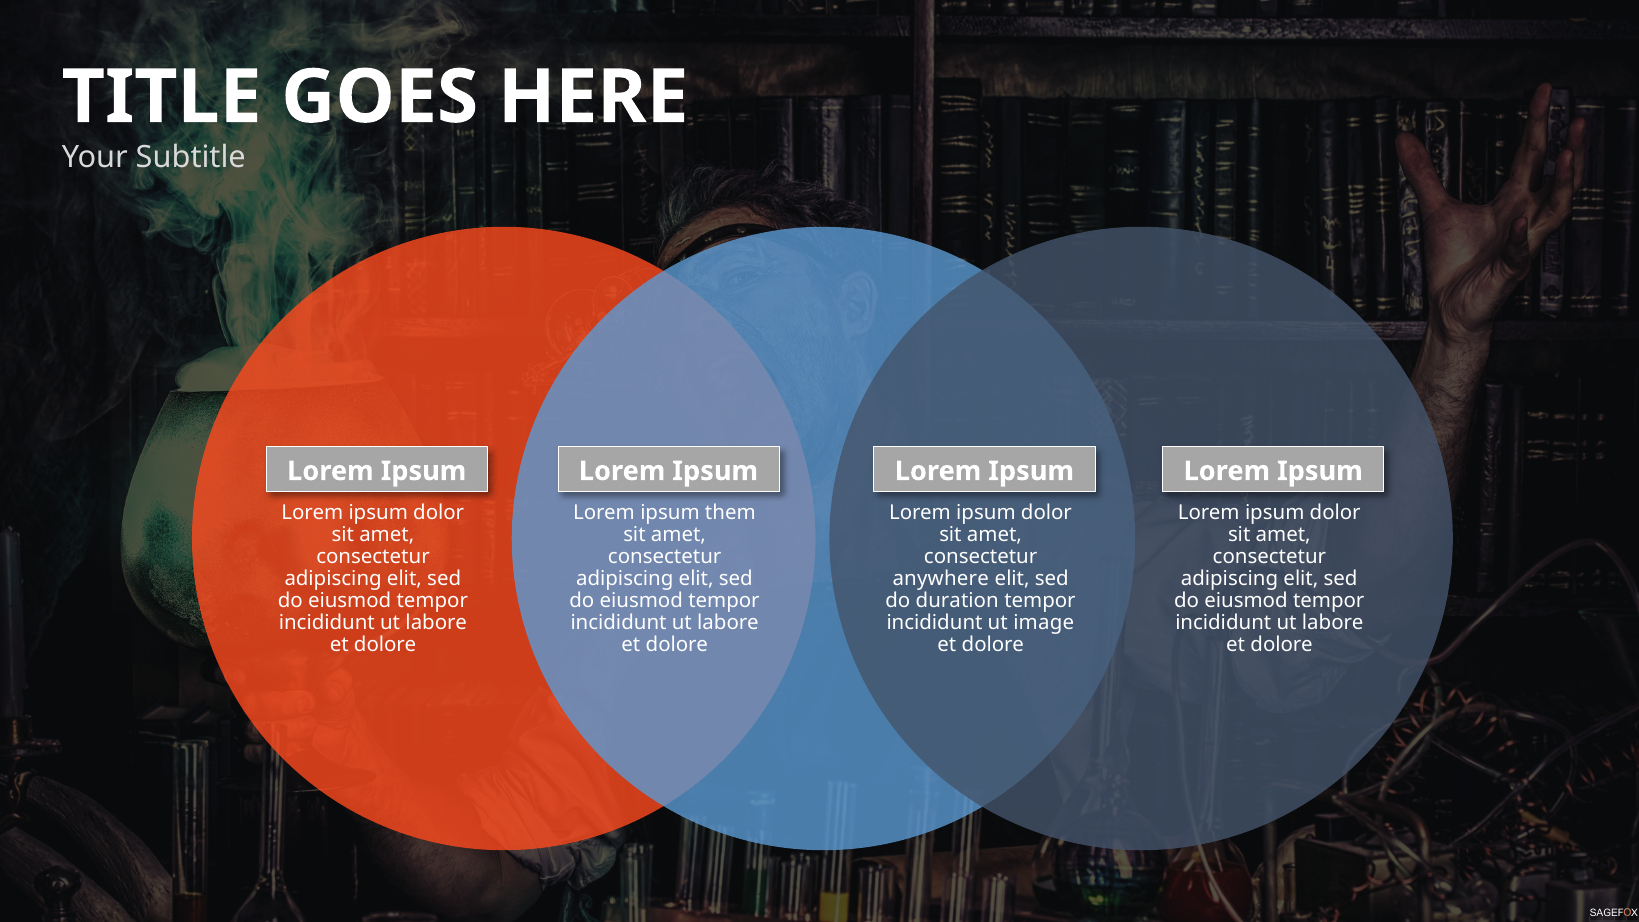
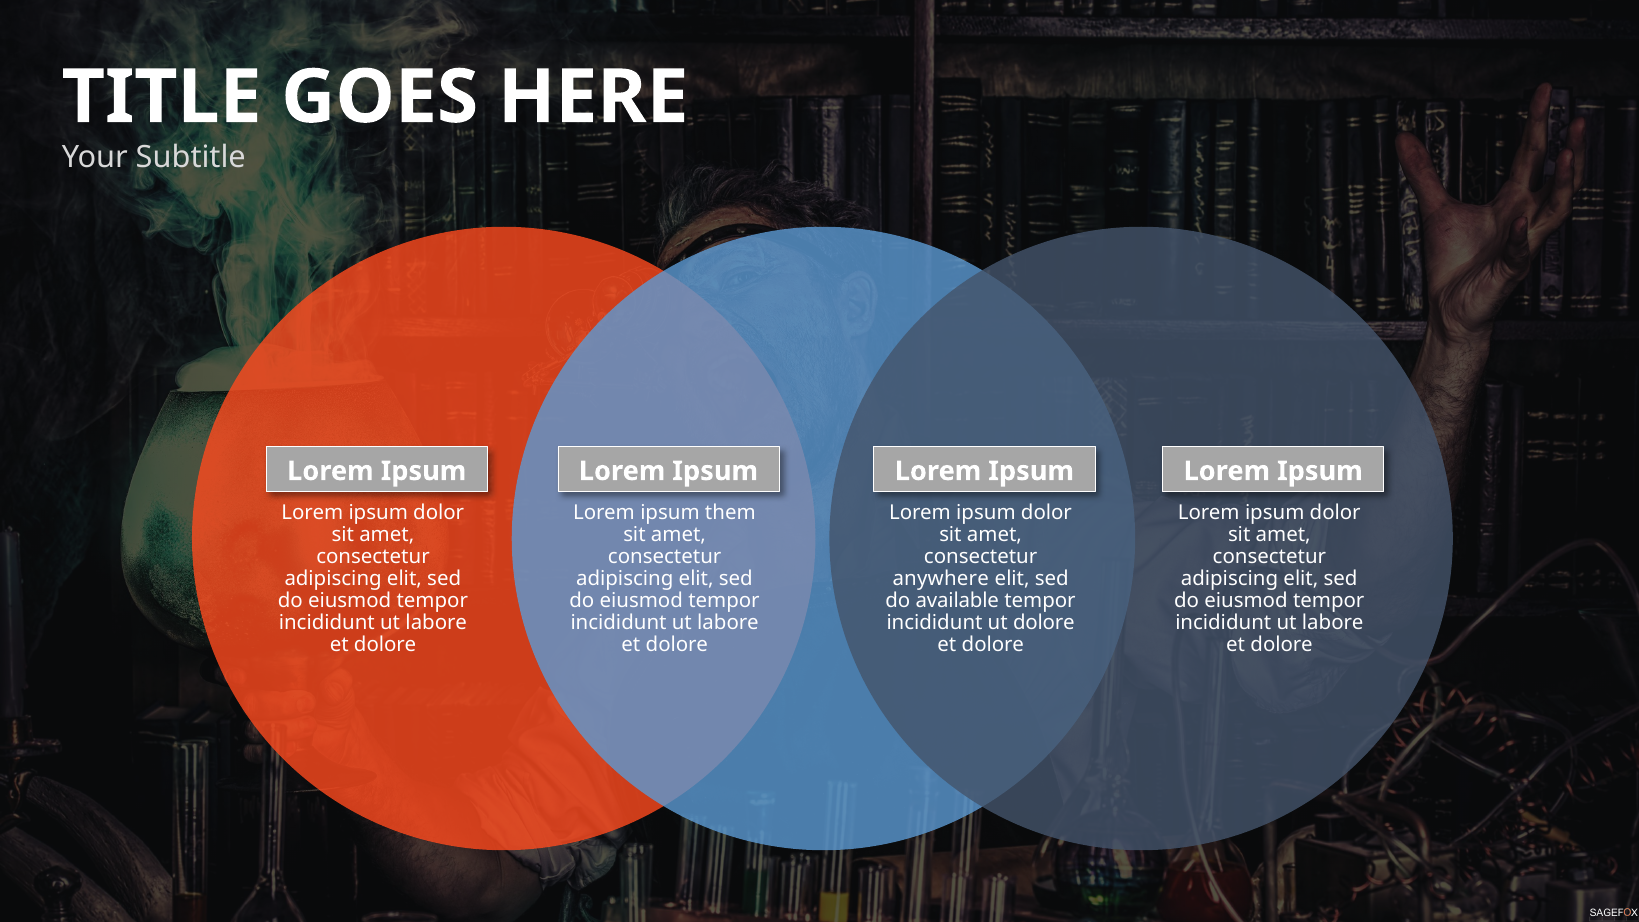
duration: duration -> available
ut image: image -> dolore
